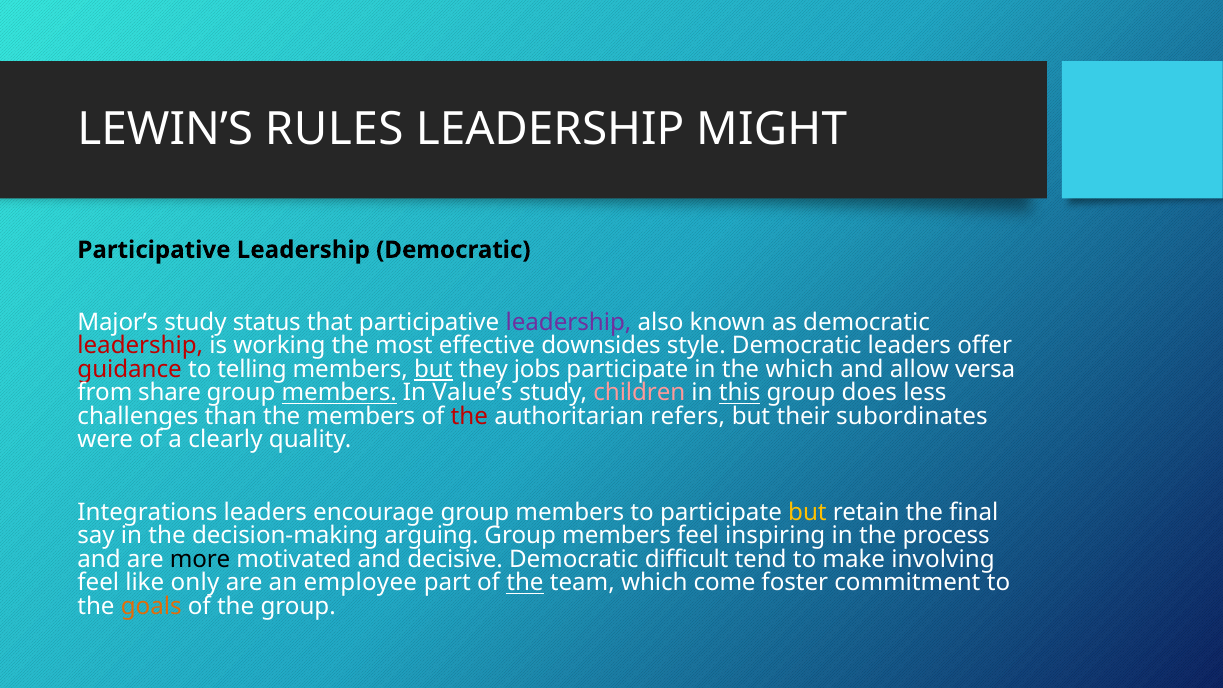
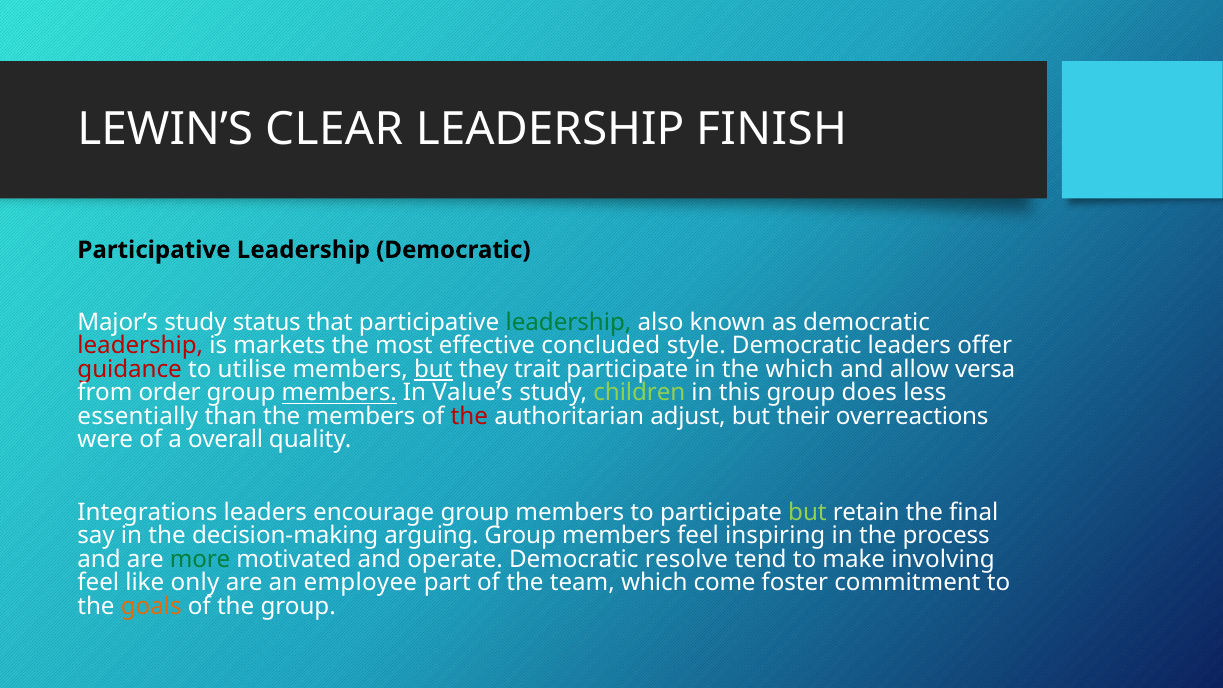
RULES: RULES -> CLEAR
MIGHT: MIGHT -> FINISH
leadership at (568, 322) colour: purple -> green
working: working -> markets
downsides: downsides -> concluded
telling: telling -> utilise
jobs: jobs -> trait
share: share -> order
children colour: pink -> light green
this underline: present -> none
challenges: challenges -> essentially
refers: refers -> adjust
subordinates: subordinates -> overreactions
clearly: clearly -> overall
but at (807, 512) colour: yellow -> light green
more colour: black -> green
decisive: decisive -> operate
difficult: difficult -> resolve
the at (525, 583) underline: present -> none
